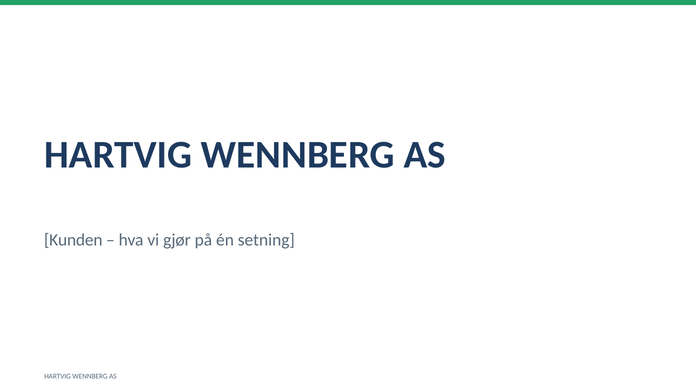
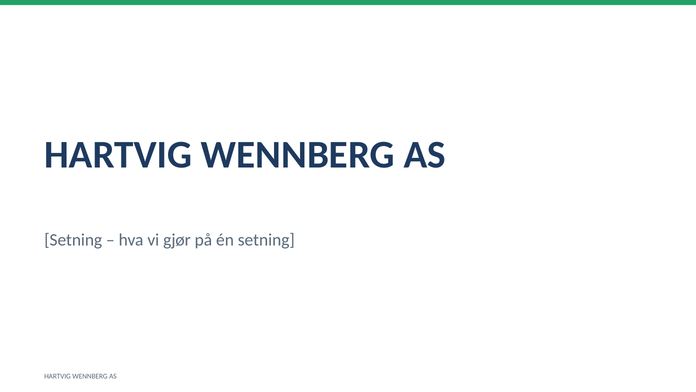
Kunden at (73, 240): Kunden -> Setning
